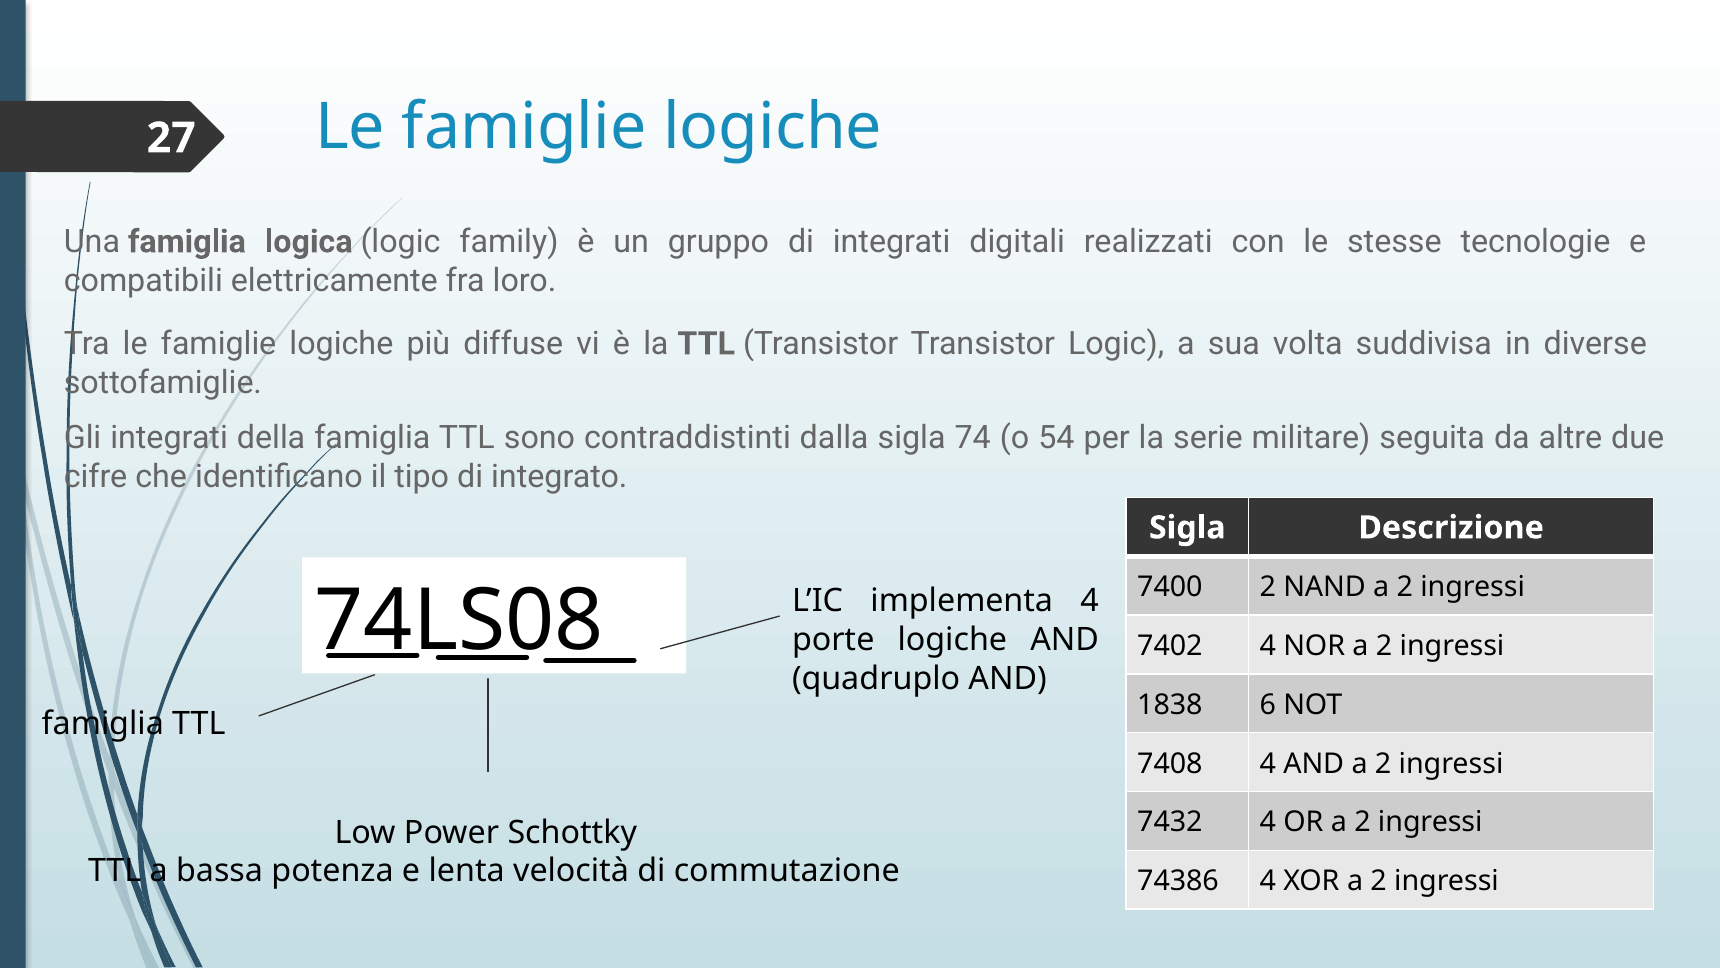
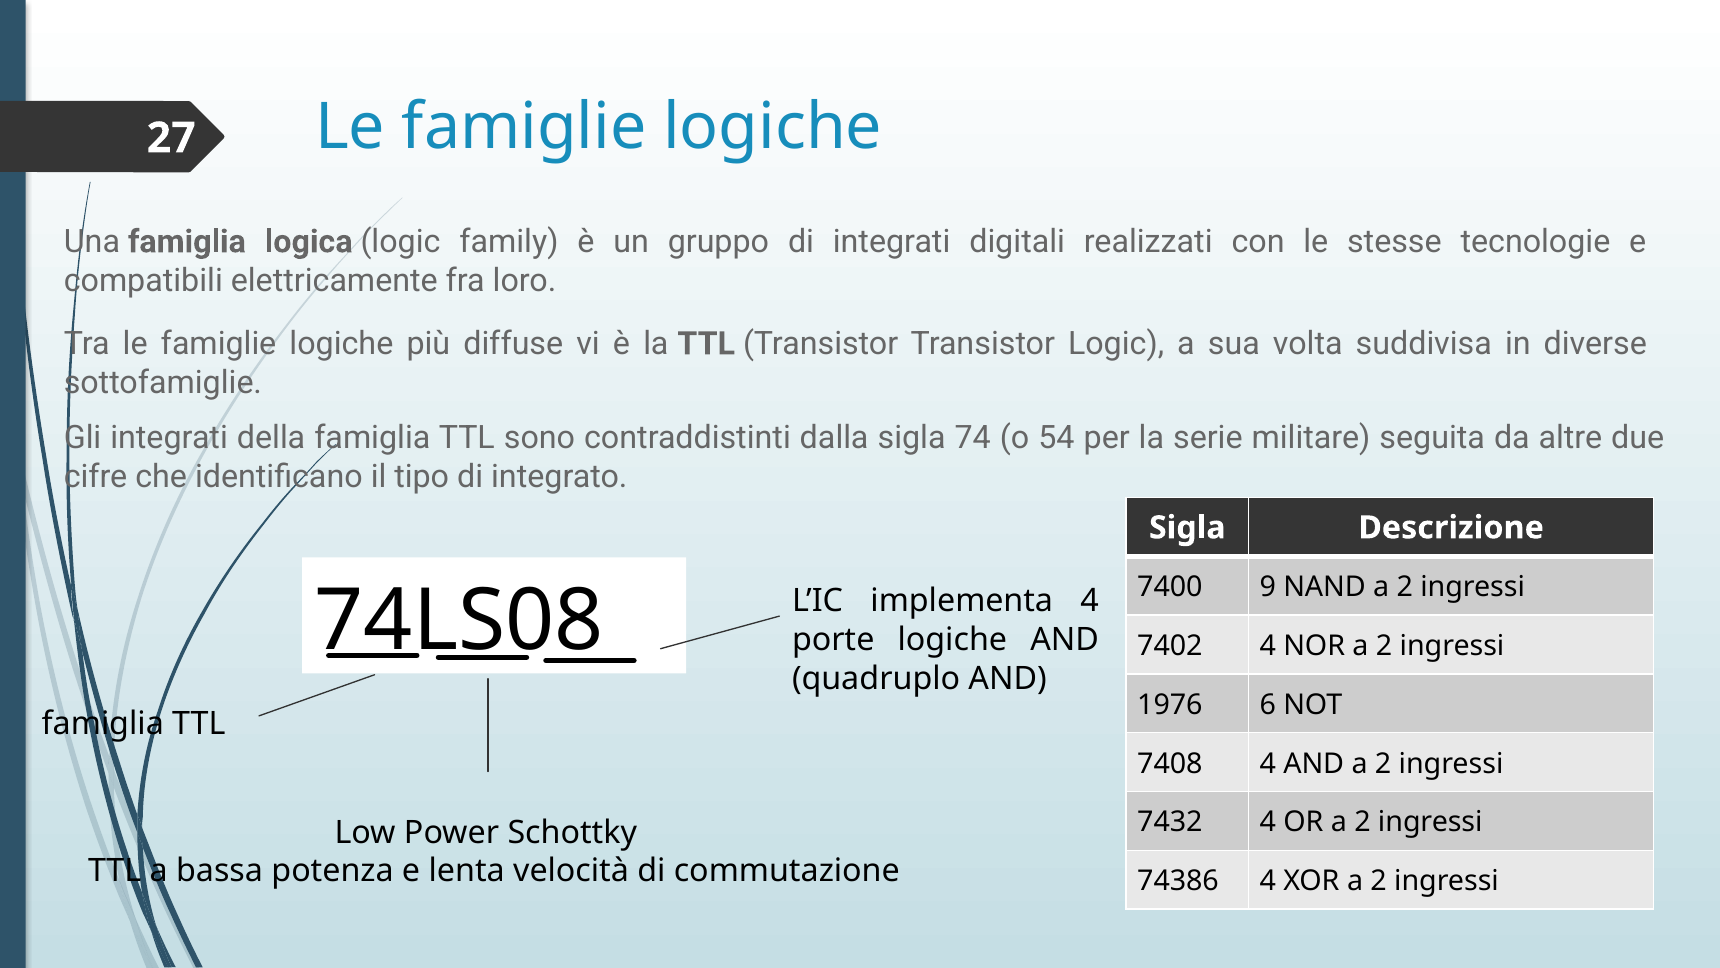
7400 2: 2 -> 9
1838: 1838 -> 1976
